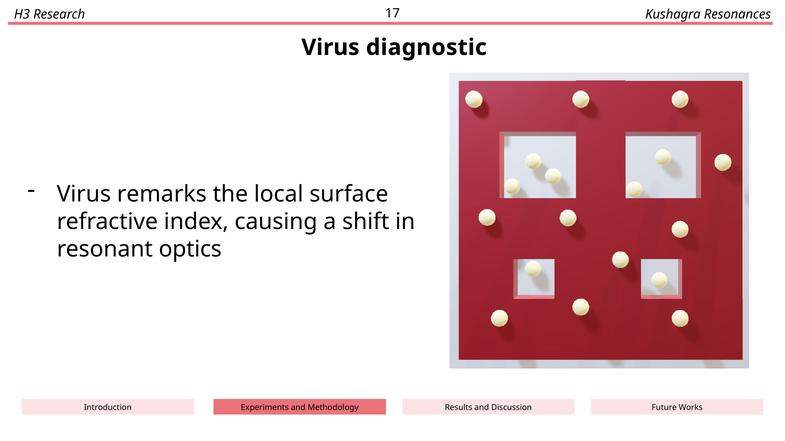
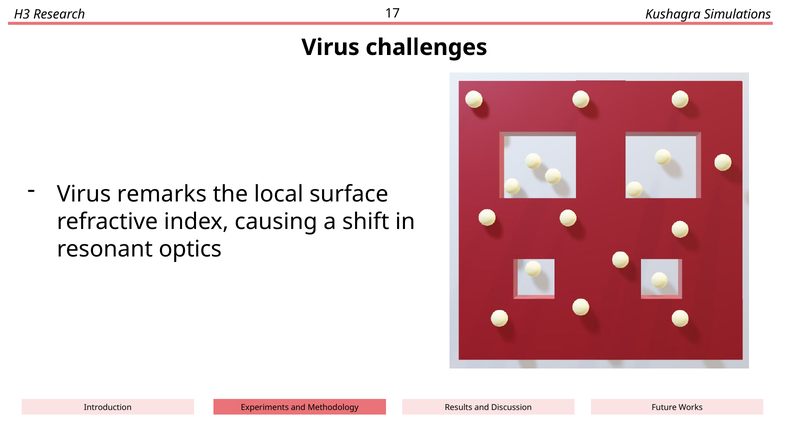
Resonances: Resonances -> Simulations
diagnostic: diagnostic -> challenges
